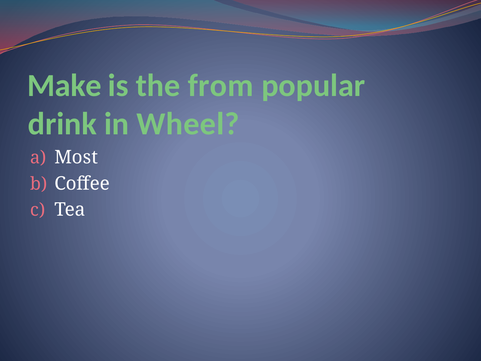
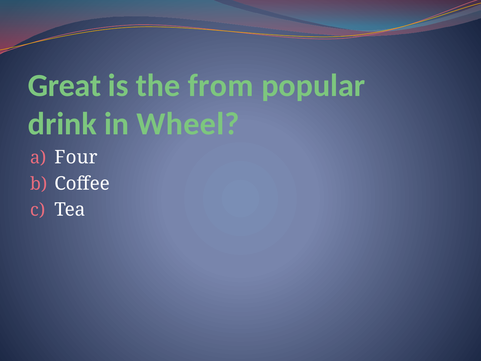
Make: Make -> Great
Most: Most -> Four
